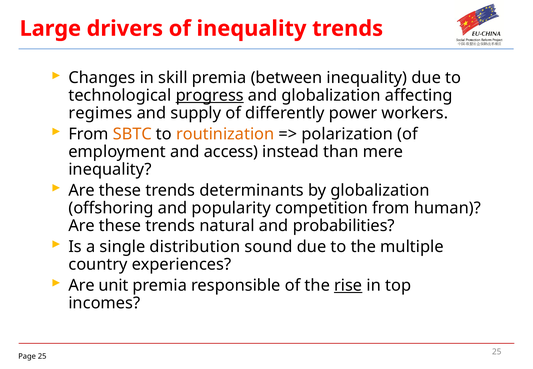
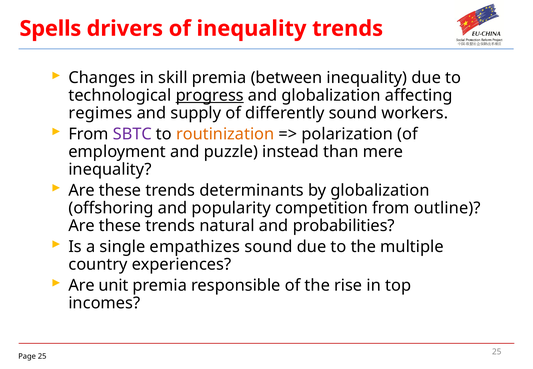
Large: Large -> Spells
differently power: power -> sound
SBTC colour: orange -> purple
access: access -> puzzle
human: human -> outline
distribution: distribution -> empathizes
rise underline: present -> none
